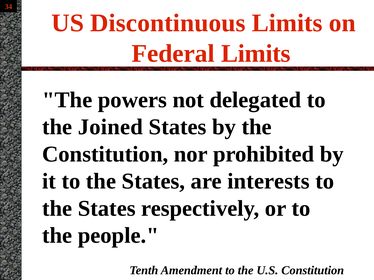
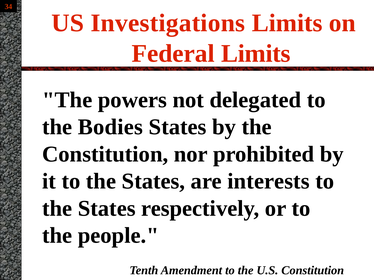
Discontinuous: Discontinuous -> Investigations
Joined: Joined -> Bodies
